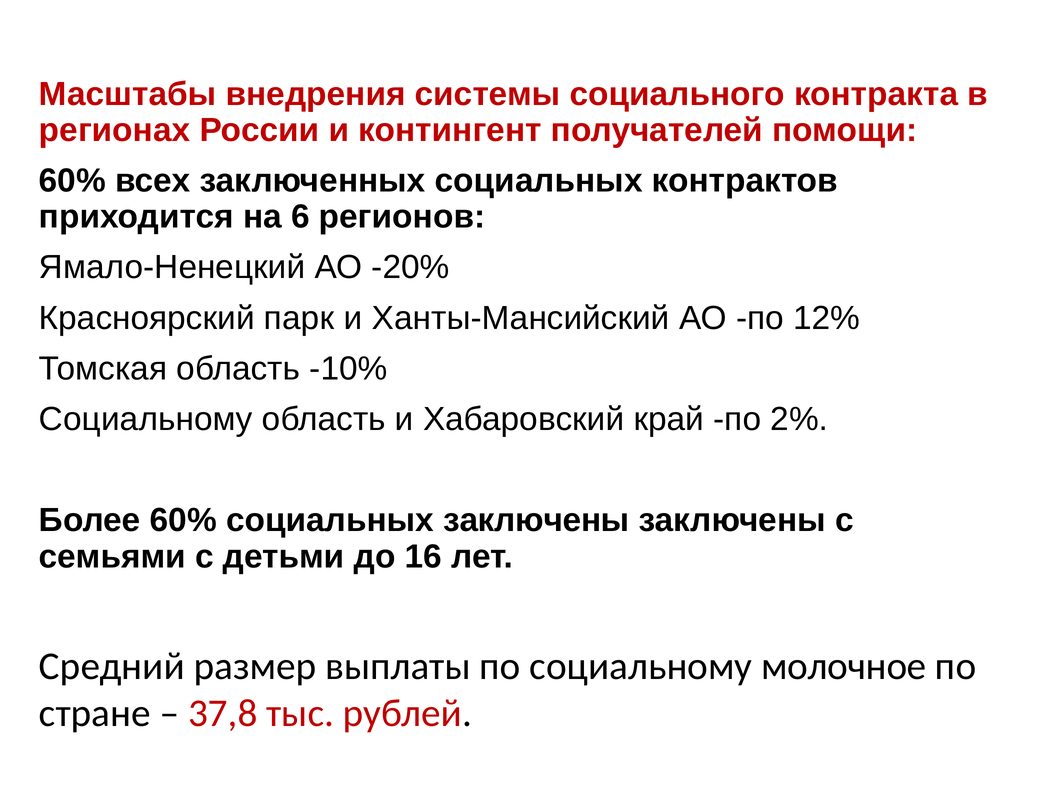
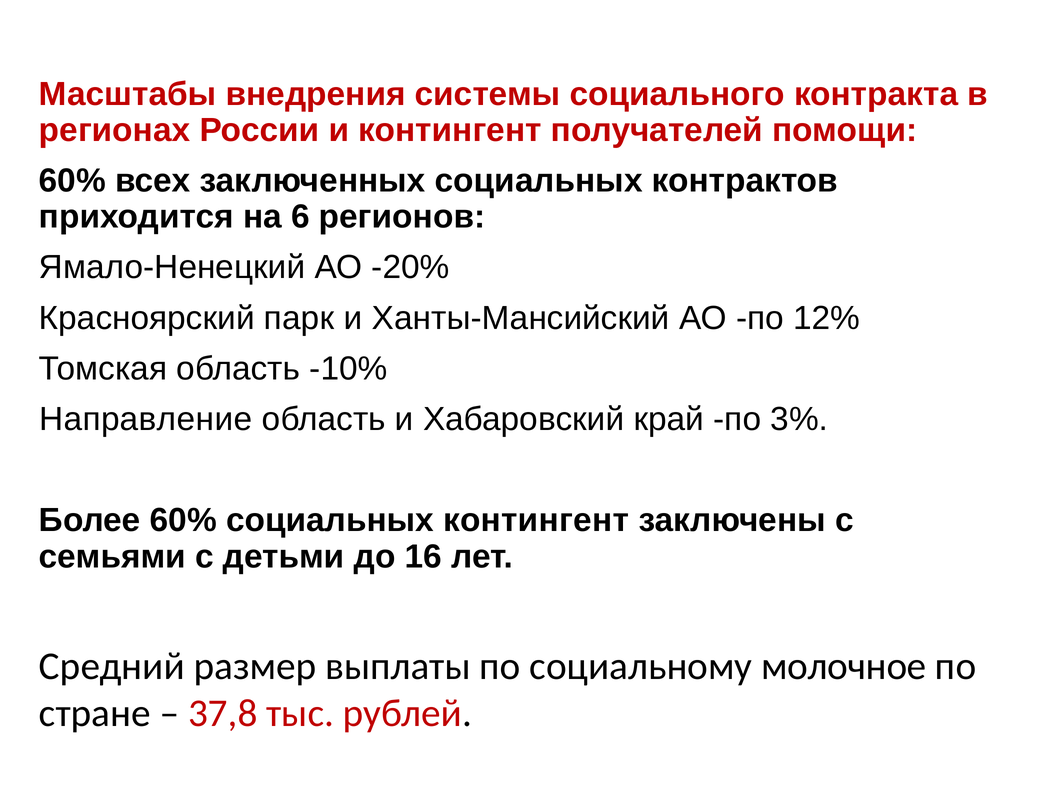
Социальному at (146, 419): Социальному -> Направление
2%: 2% -> 3%
социальных заключены: заключены -> контингент
